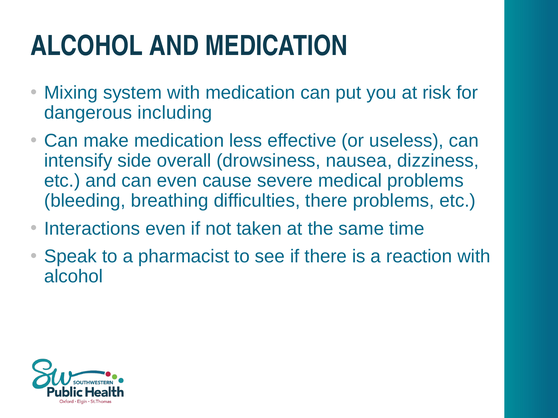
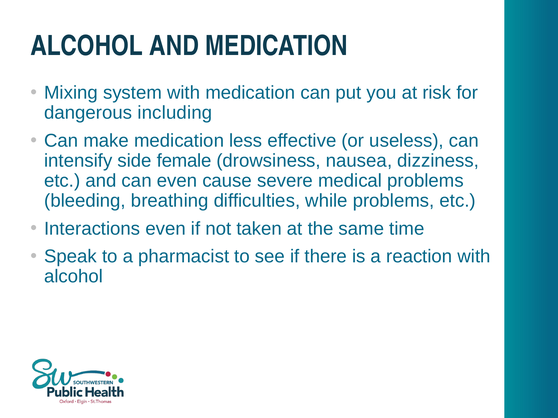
overall: overall -> female
difficulties there: there -> while
